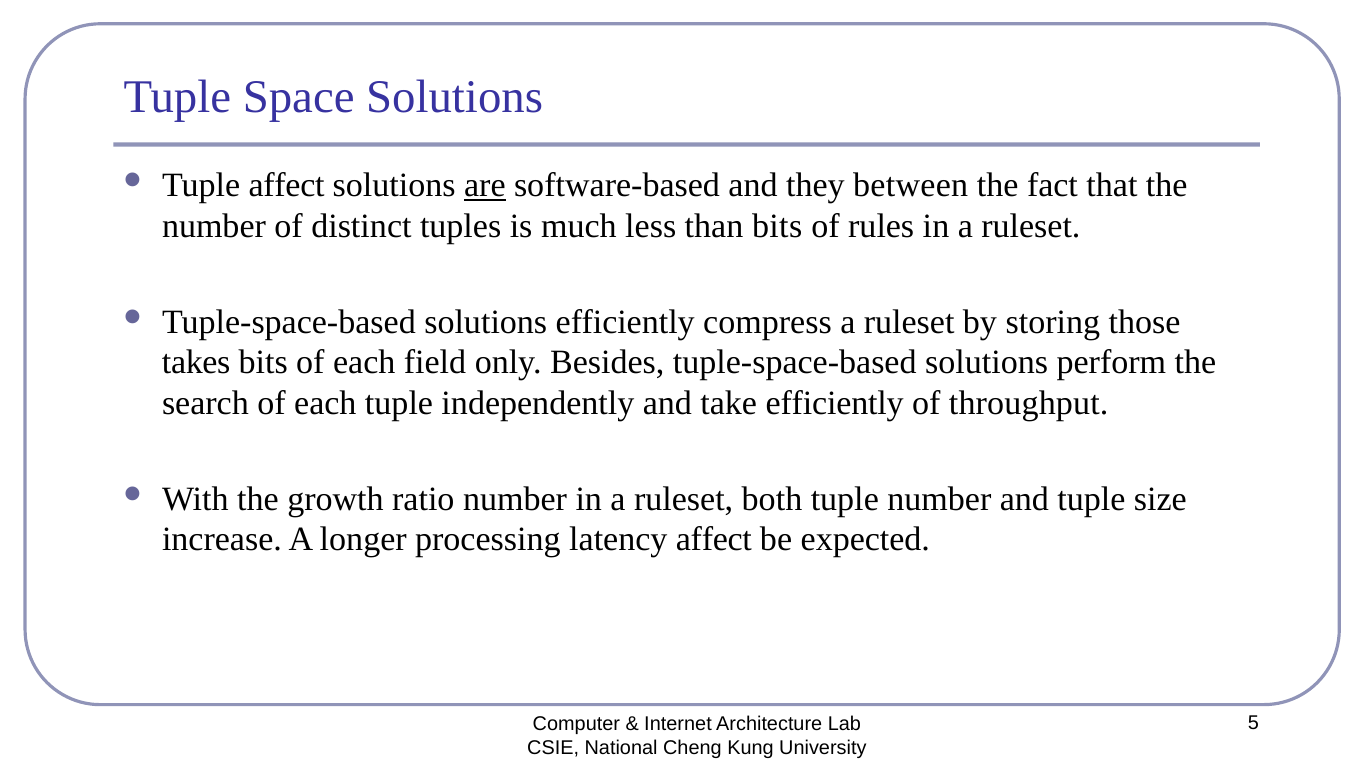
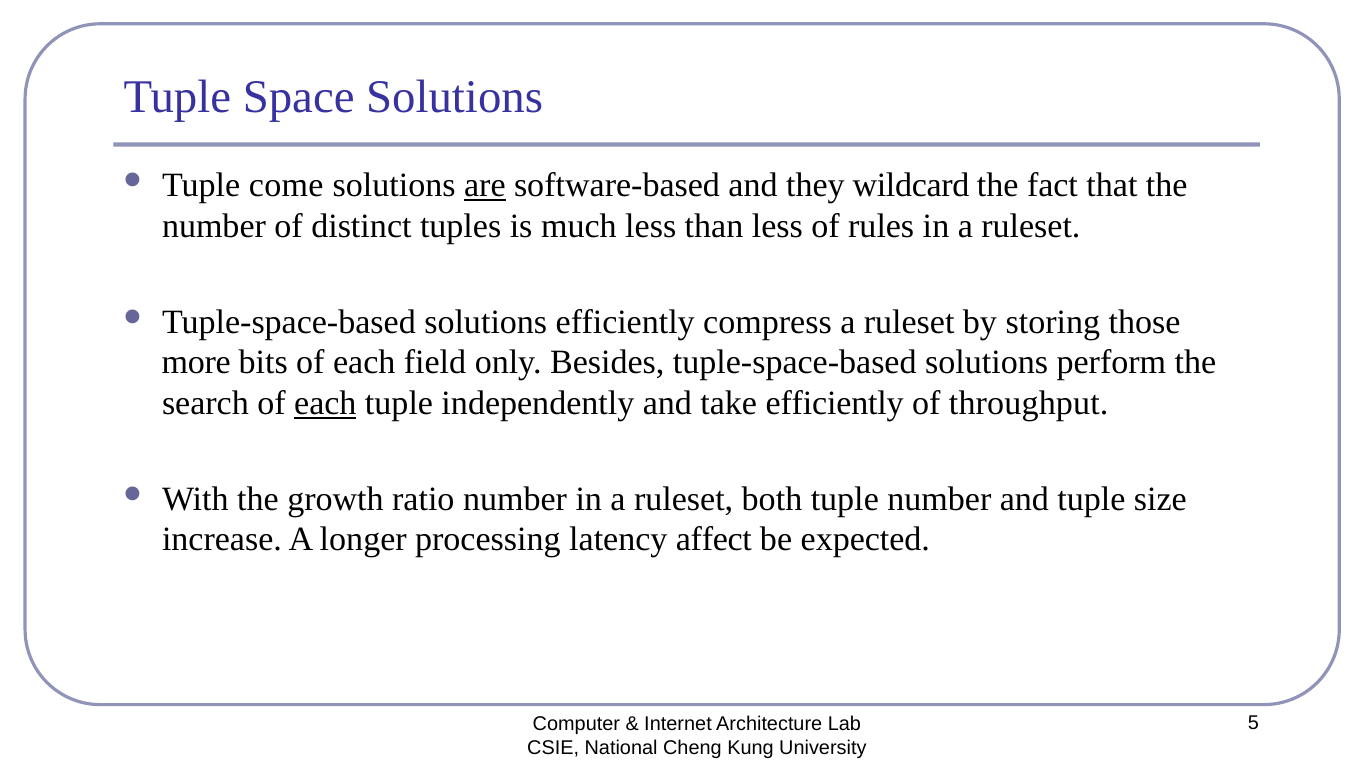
Tuple affect: affect -> come
between: between -> wildcard
than bits: bits -> less
takes: takes -> more
each at (325, 404) underline: none -> present
